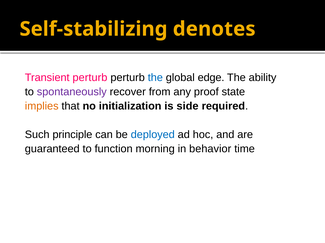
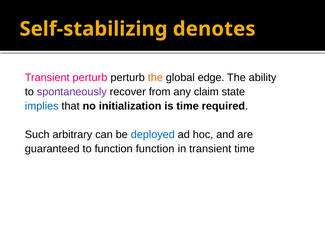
the at (155, 78) colour: blue -> orange
proof: proof -> claim
implies colour: orange -> blue
is side: side -> time
principle: principle -> arbitrary
function morning: morning -> function
in behavior: behavior -> transient
